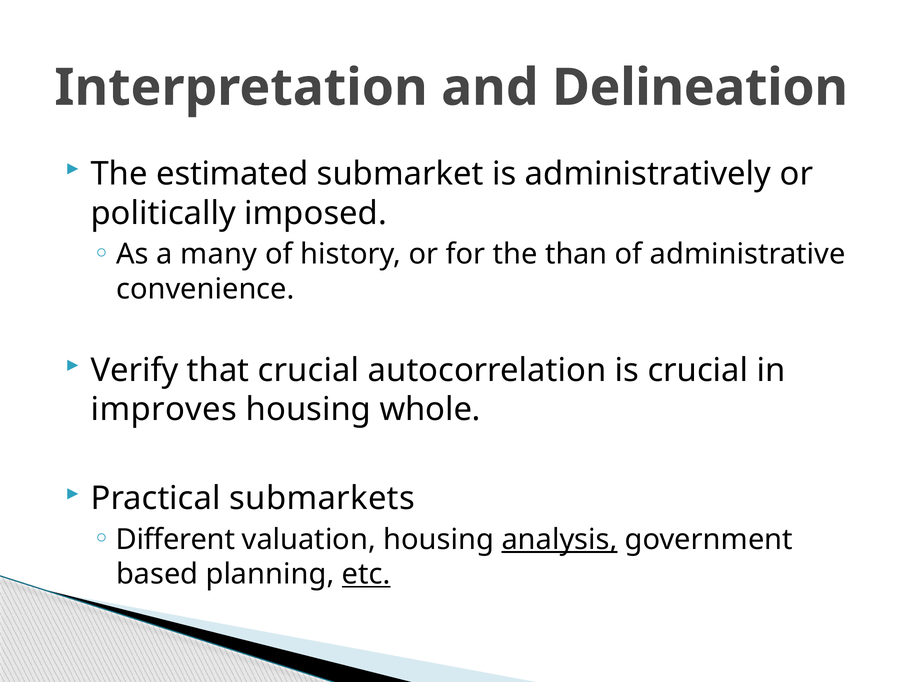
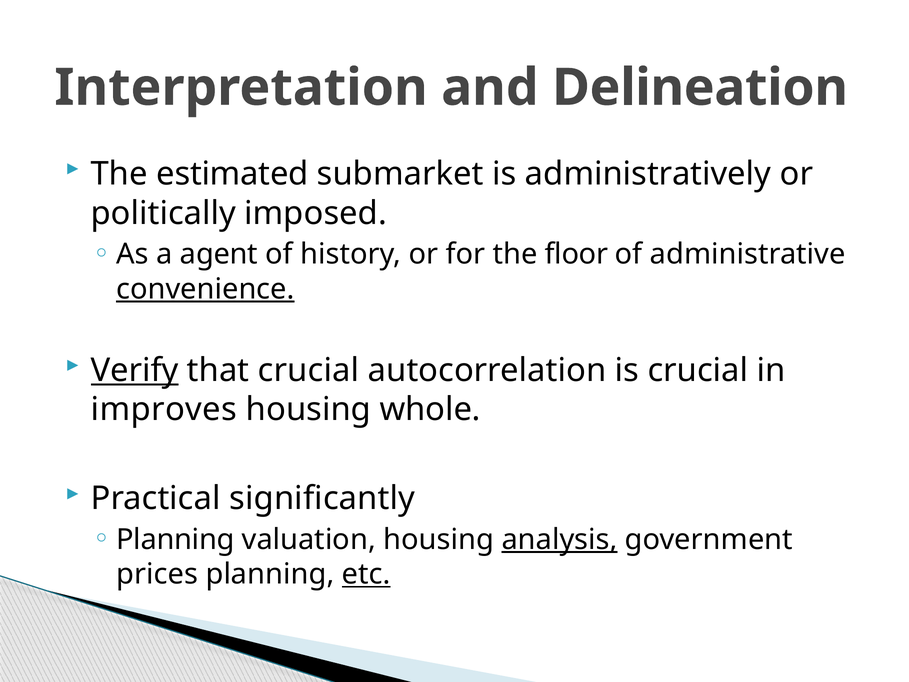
many: many -> agent
than: than -> floor
convenience underline: none -> present
Verify underline: none -> present
submarkets: submarkets -> significantly
Different at (175, 539): Different -> Planning
based: based -> prices
